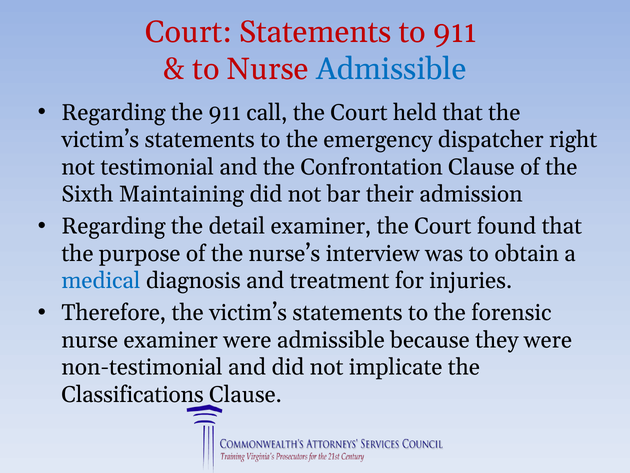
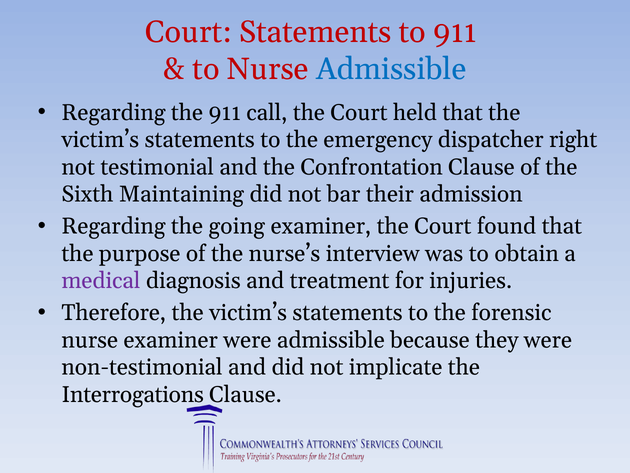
detail: detail -> going
medical colour: blue -> purple
Classifications: Classifications -> Interrogations
